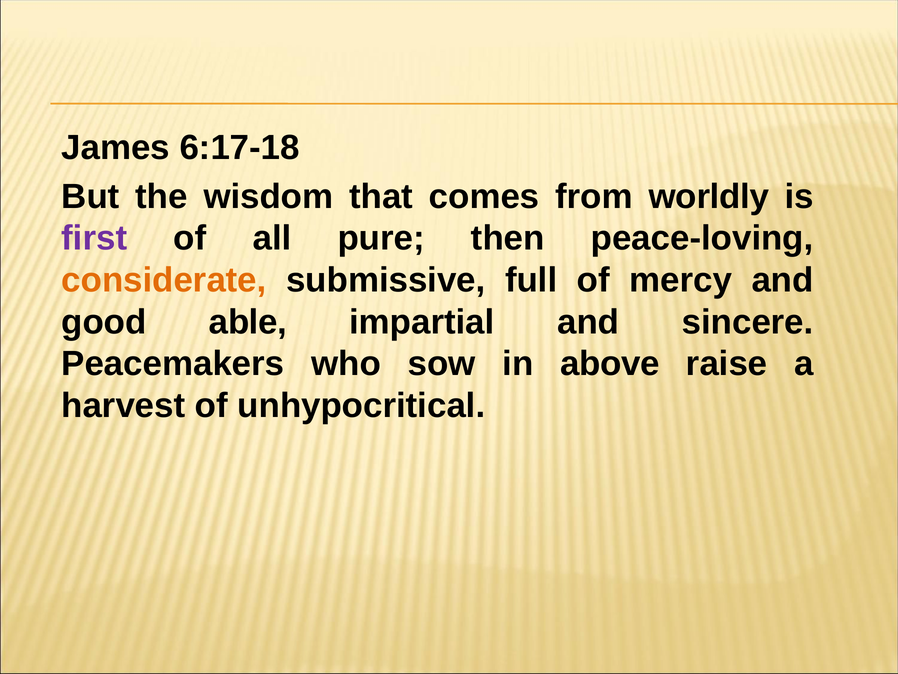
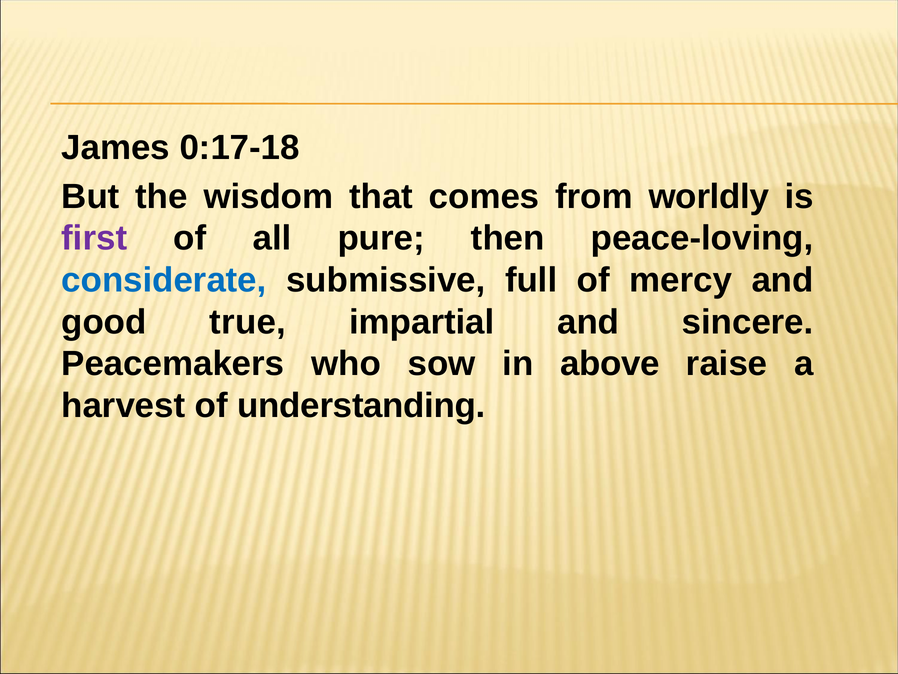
6:17-18: 6:17-18 -> 0:17-18
considerate colour: orange -> blue
able: able -> true
unhypocritical: unhypocritical -> understanding
